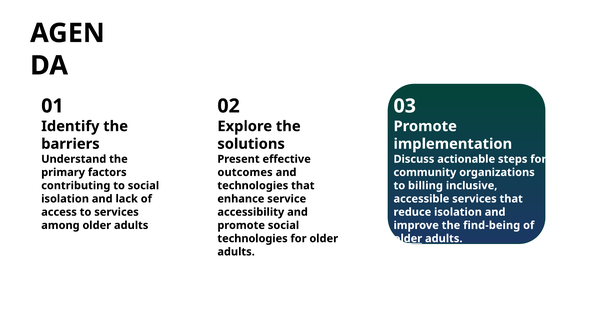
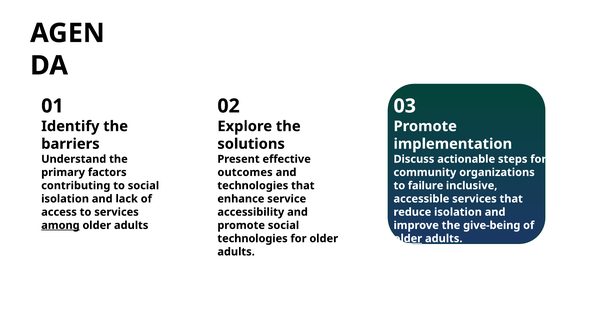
billing: billing -> failure
among underline: none -> present
find-being: find-being -> give-being
